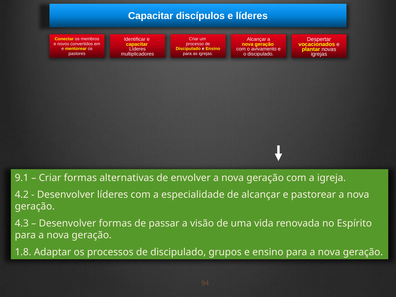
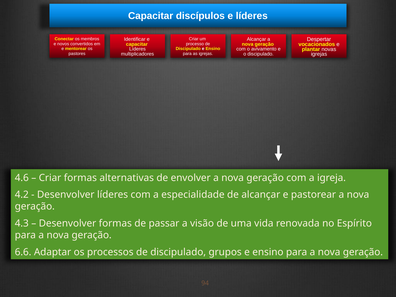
9.1: 9.1 -> 4.6
1.8: 1.8 -> 6.6
